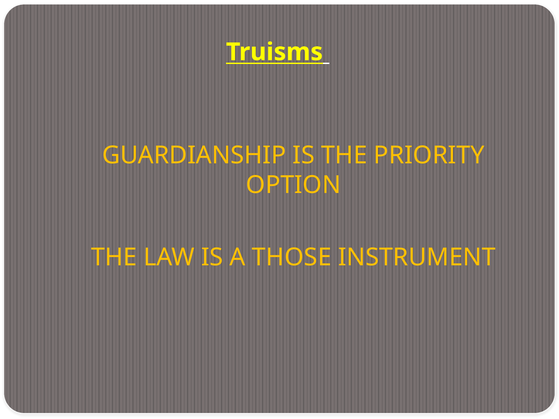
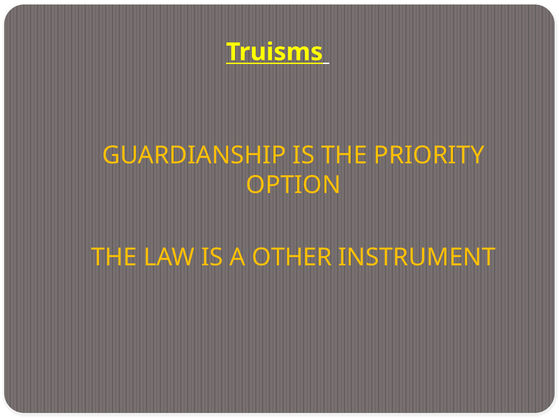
THOSE: THOSE -> OTHER
